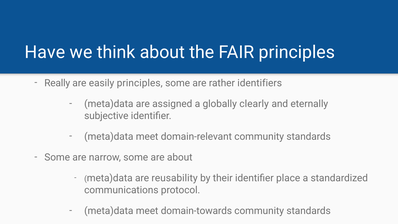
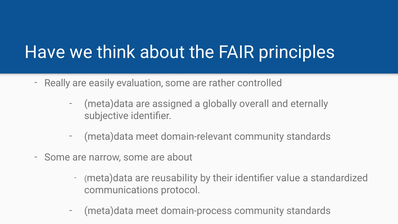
easily principles: principles -> evaluation
identifiers: identifiers -> controlled
clearly: clearly -> overall
place: place -> value
domain-towards: domain-towards -> domain-process
